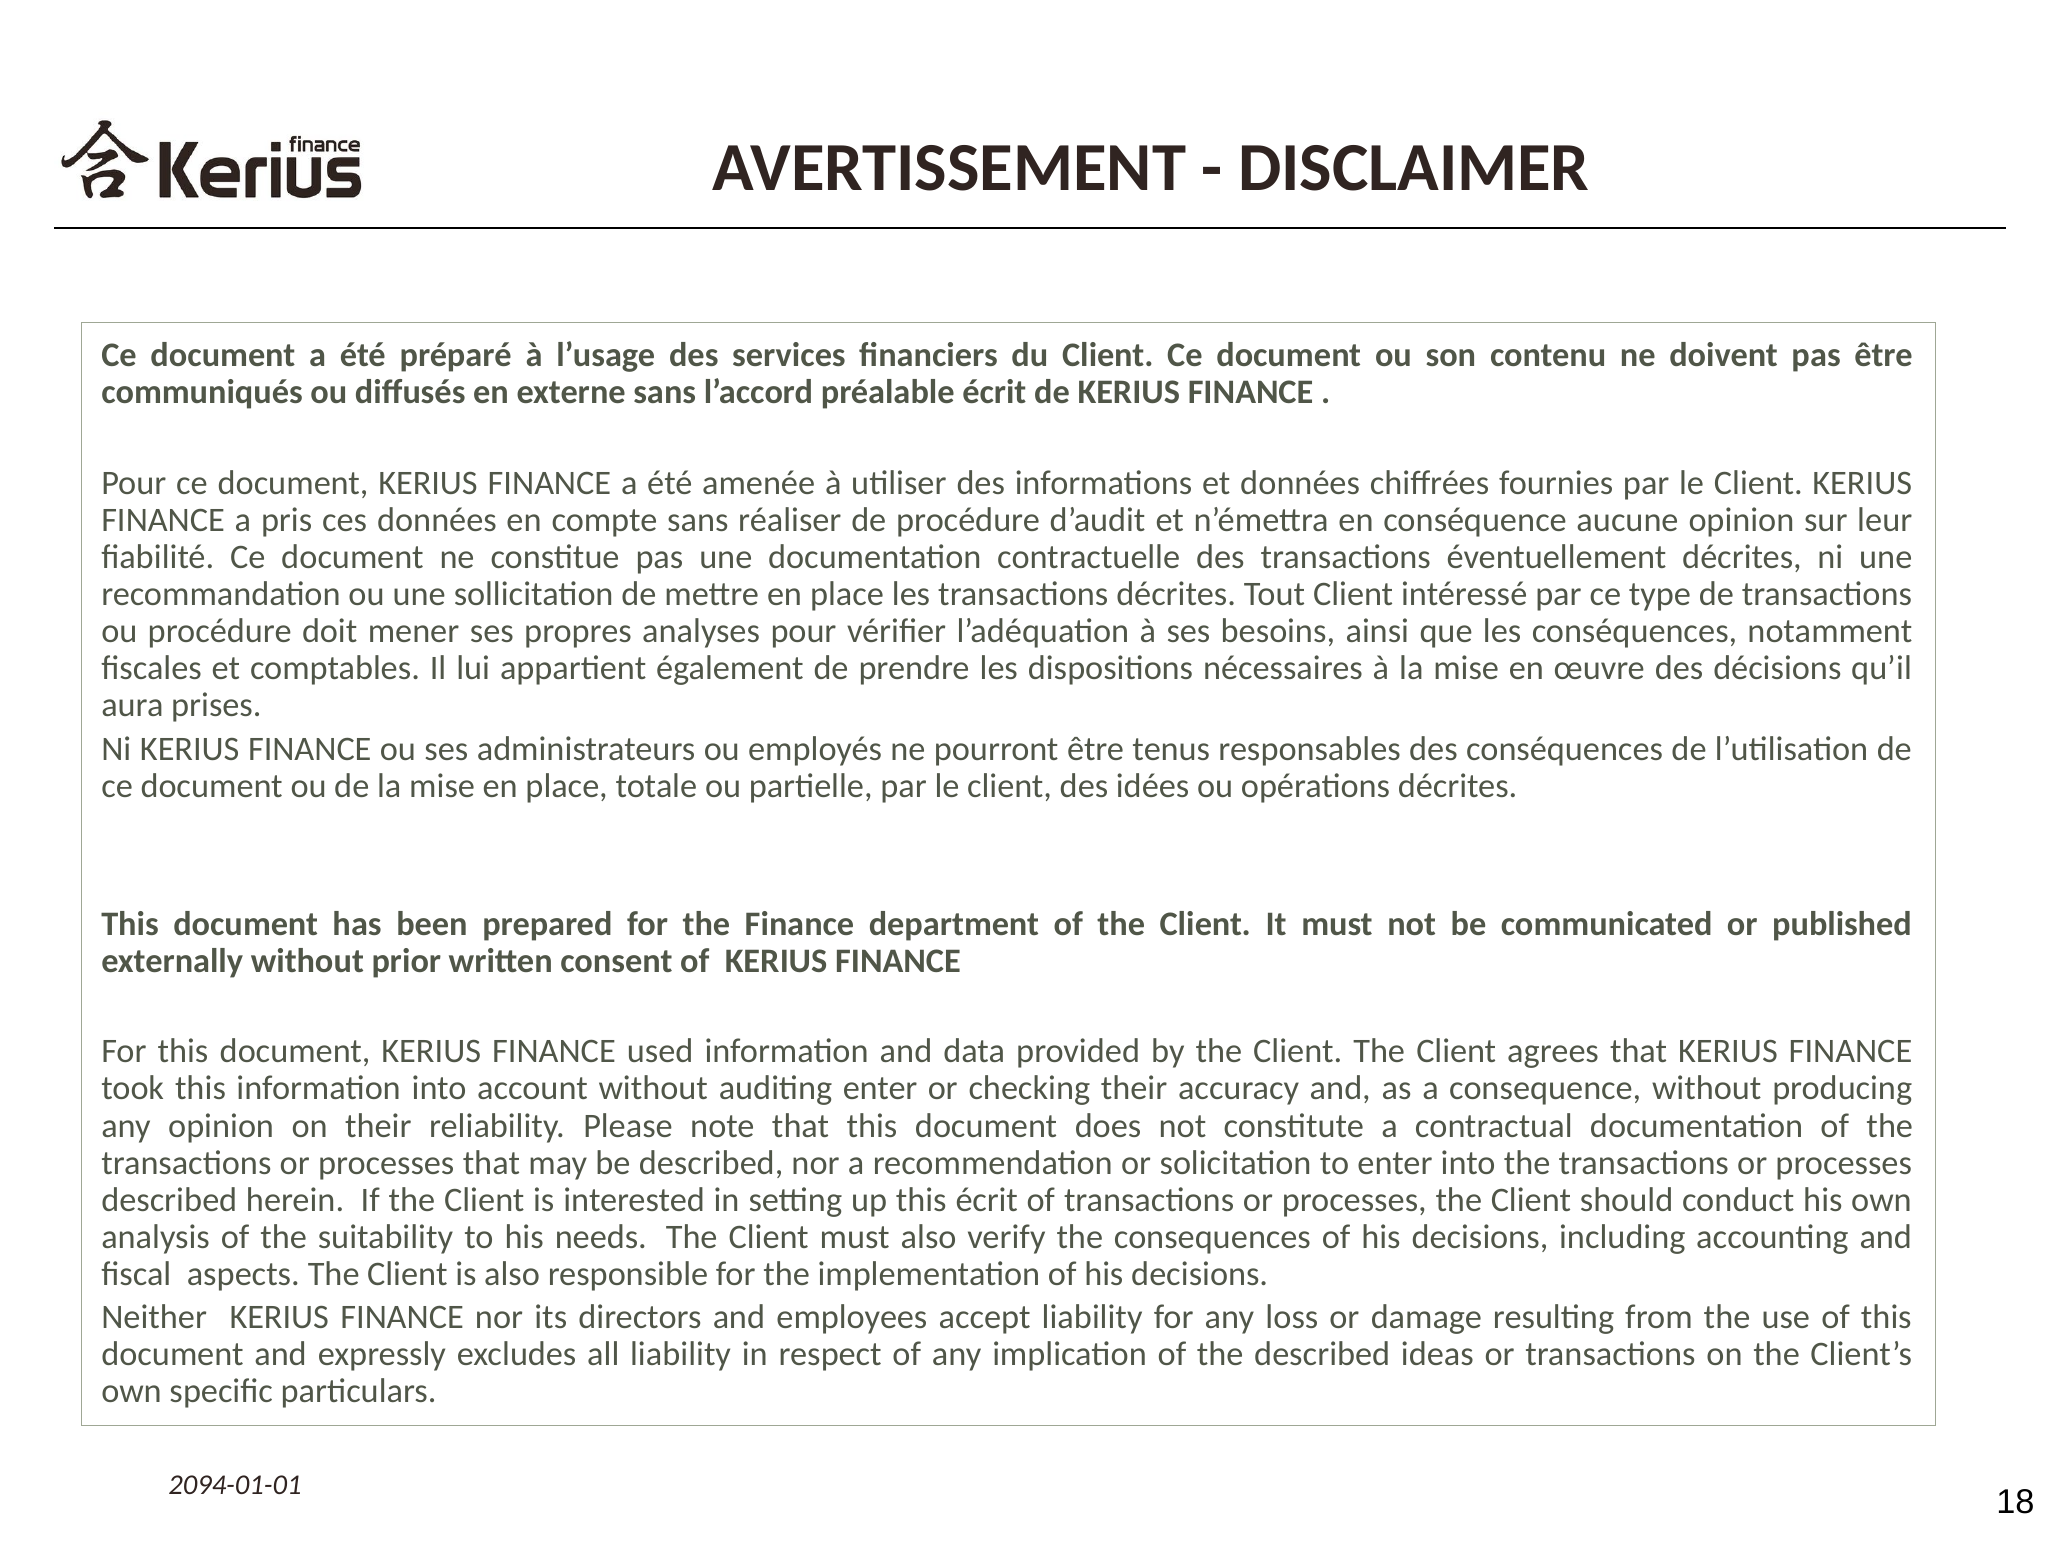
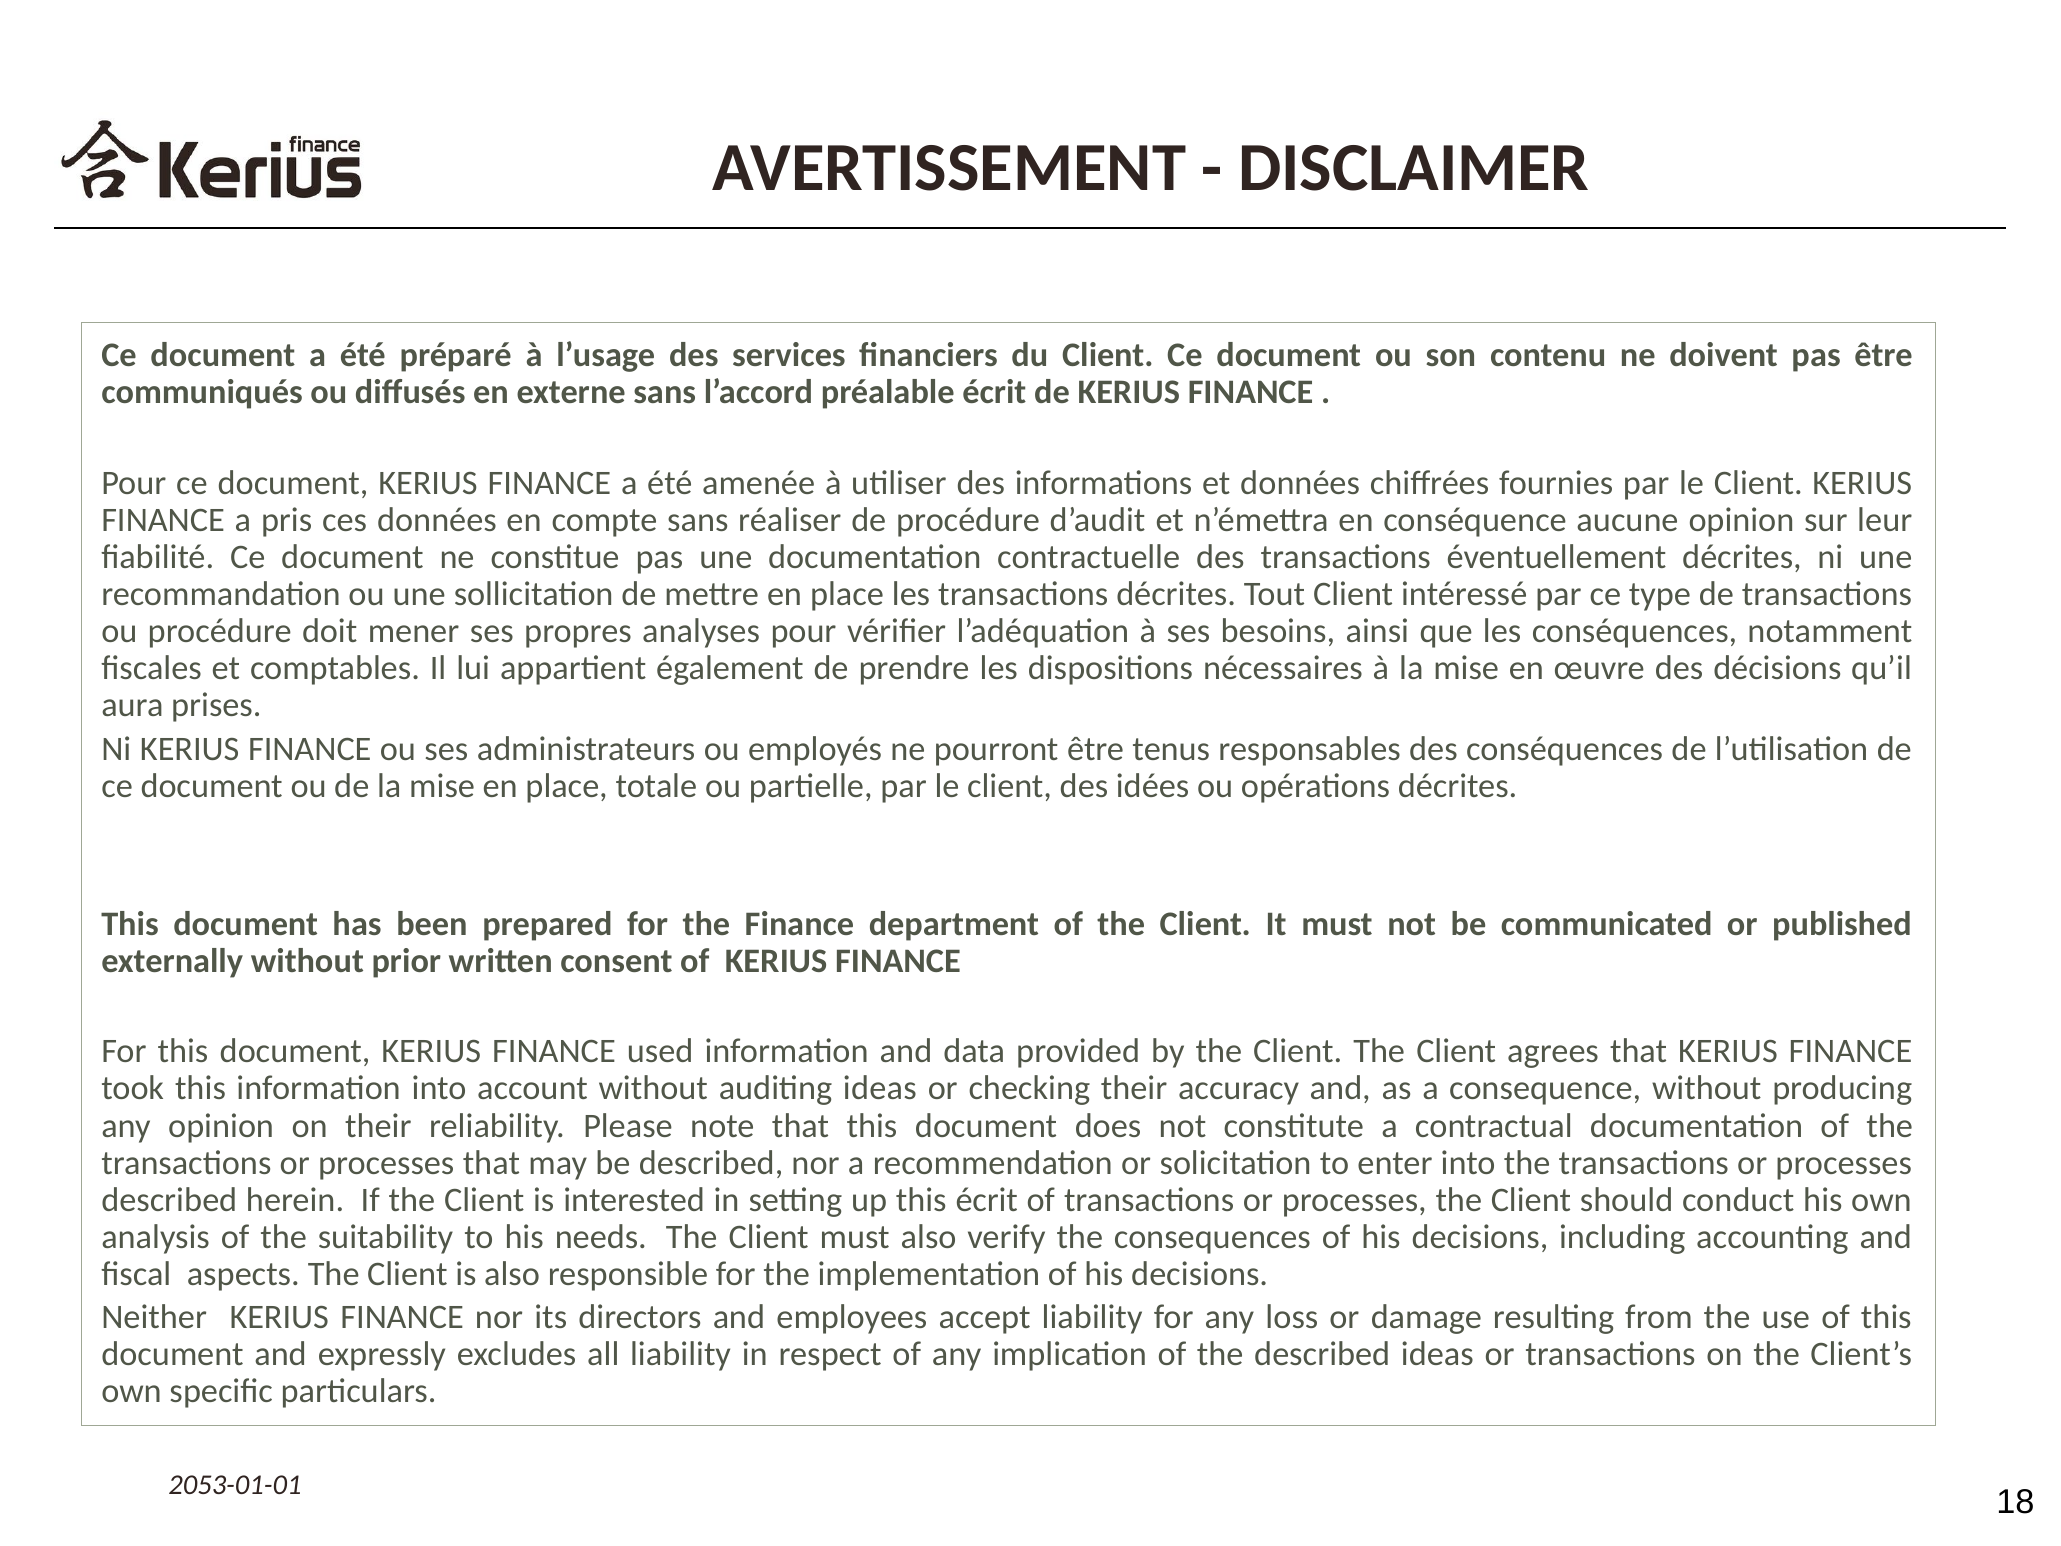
auditing enter: enter -> ideas
2094-01-01: 2094-01-01 -> 2053-01-01
